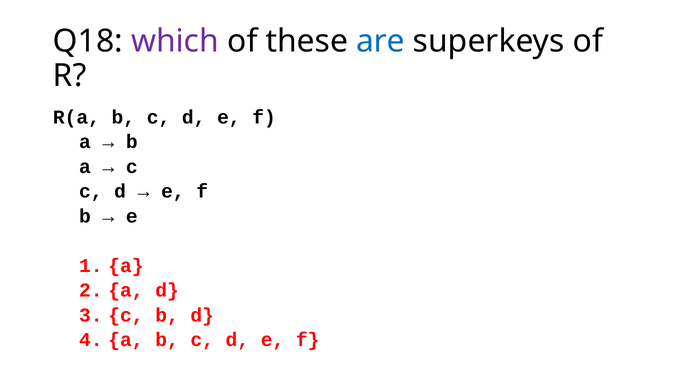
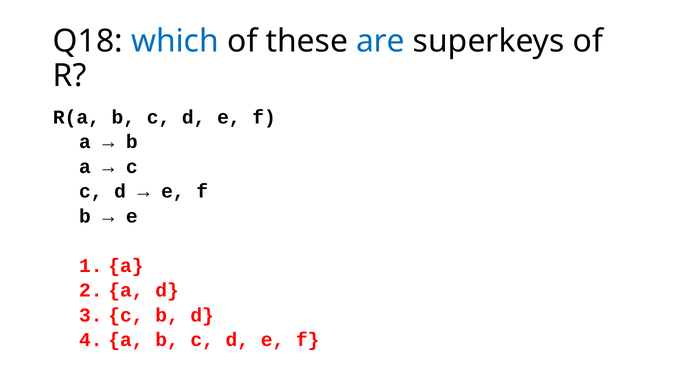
which colour: purple -> blue
